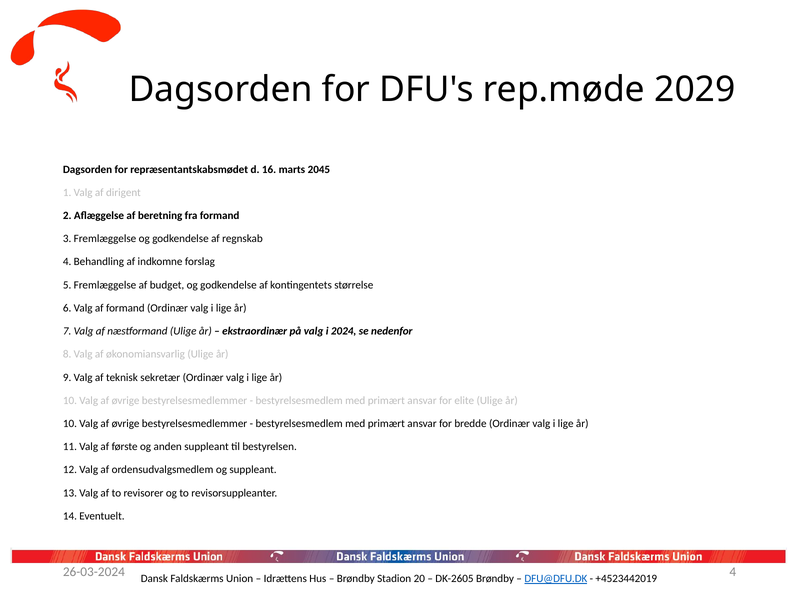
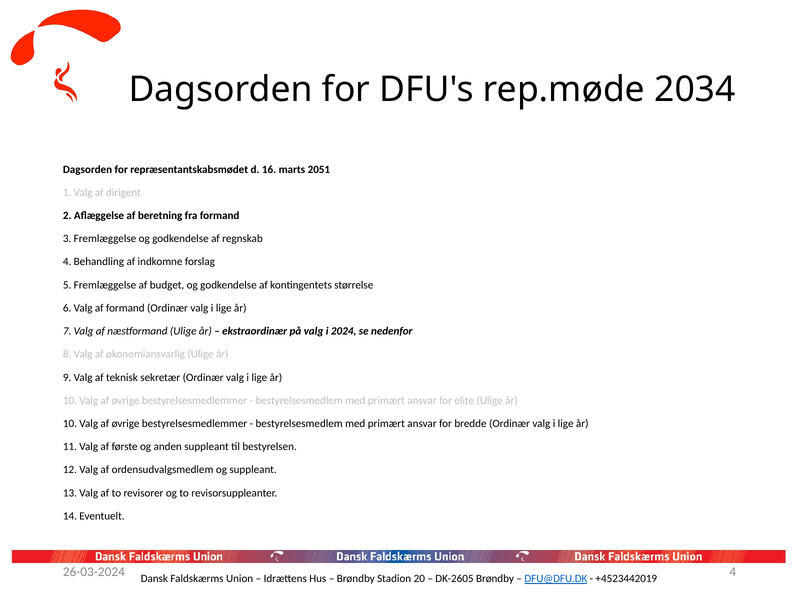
2029: 2029 -> 2034
2045: 2045 -> 2051
